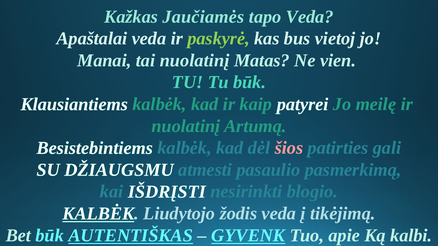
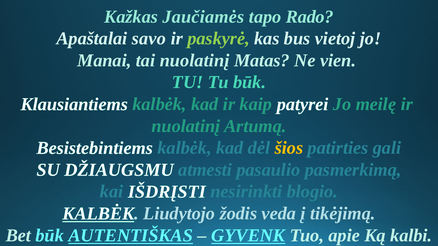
tapo Veda: Veda -> Rado
Apaštalai veda: veda -> savo
šios colour: pink -> yellow
